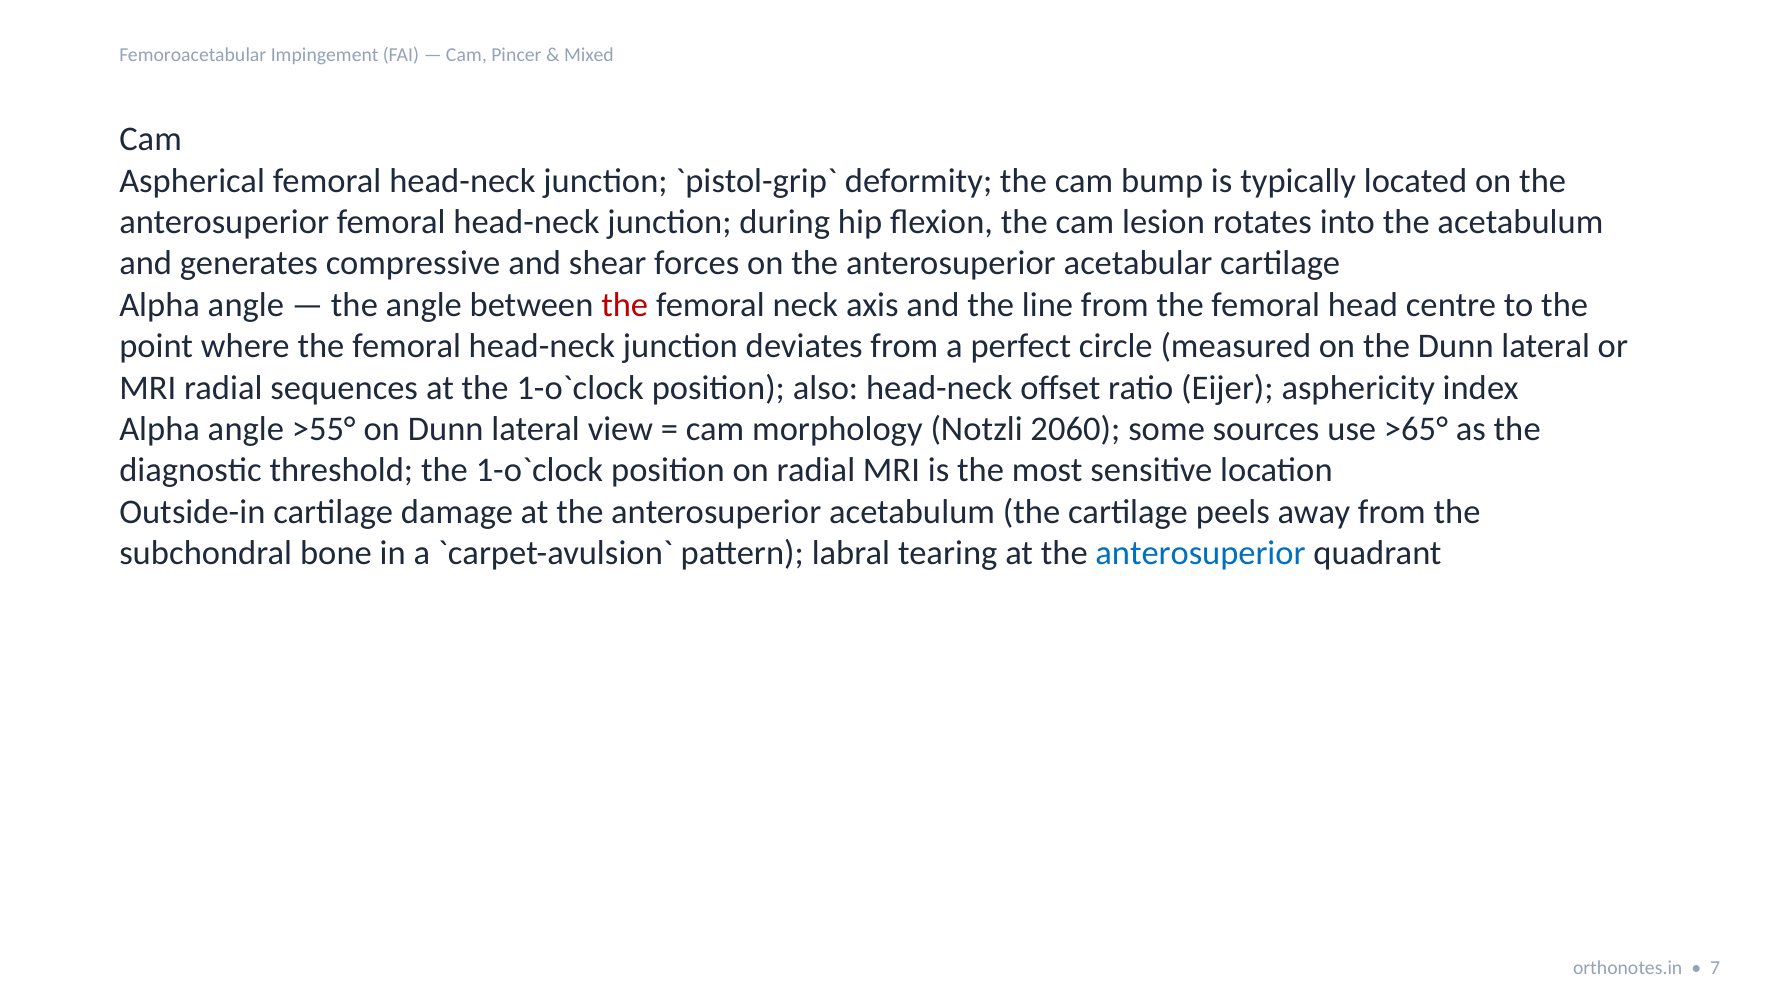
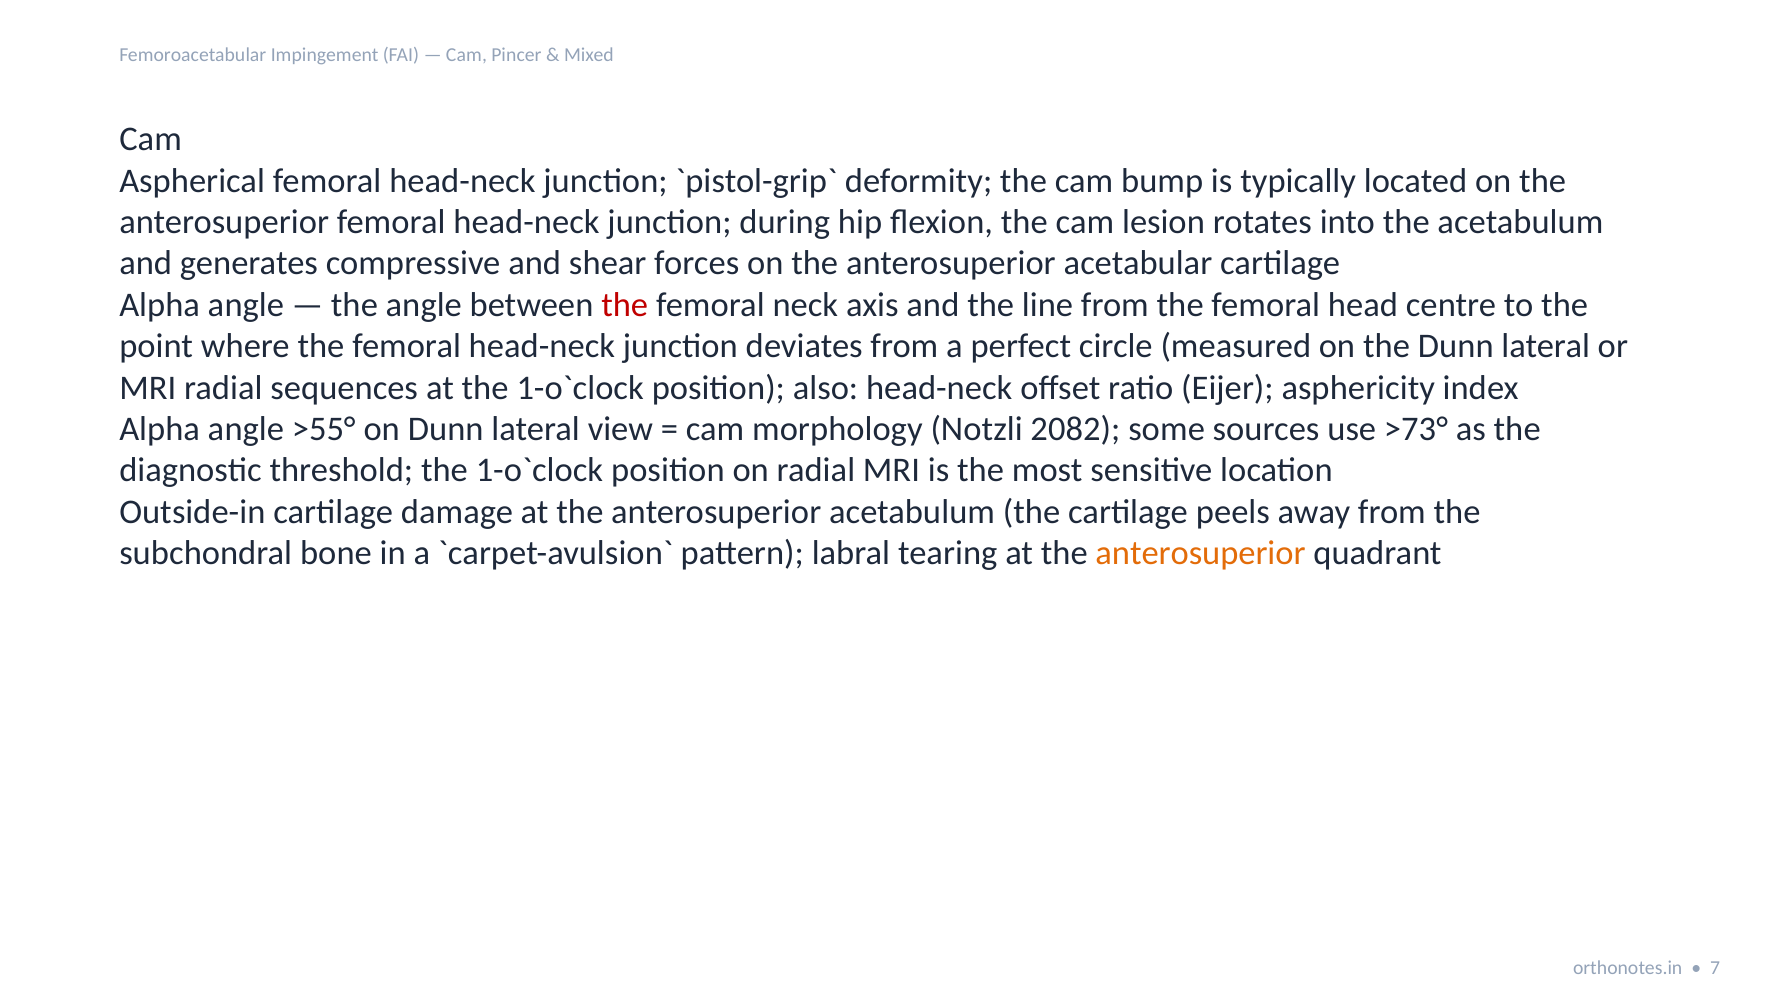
2060: 2060 -> 2082
>65°: >65° -> >73°
anterosuperior at (1201, 554) colour: blue -> orange
